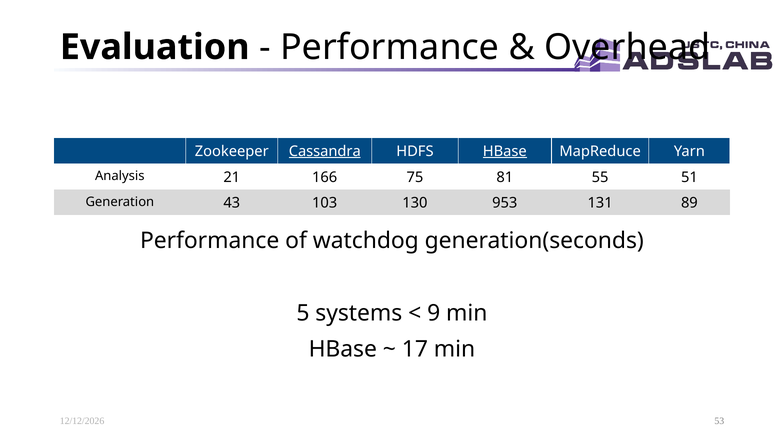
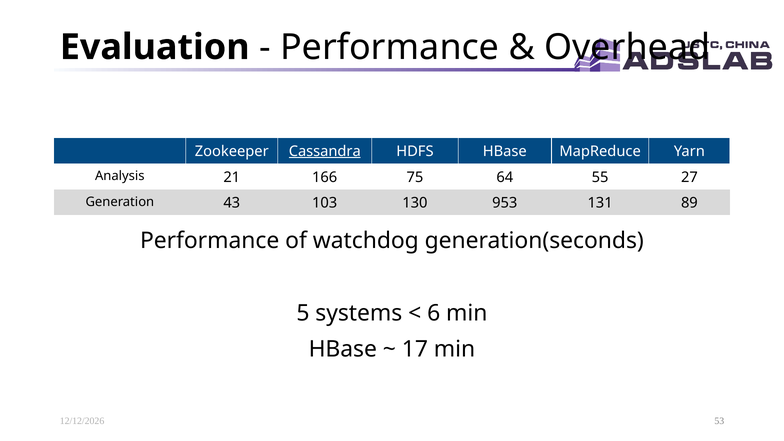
HBase at (505, 151) underline: present -> none
81: 81 -> 64
51: 51 -> 27
9: 9 -> 6
